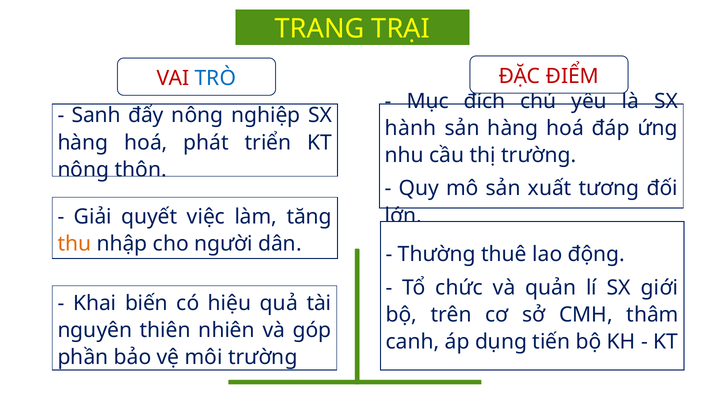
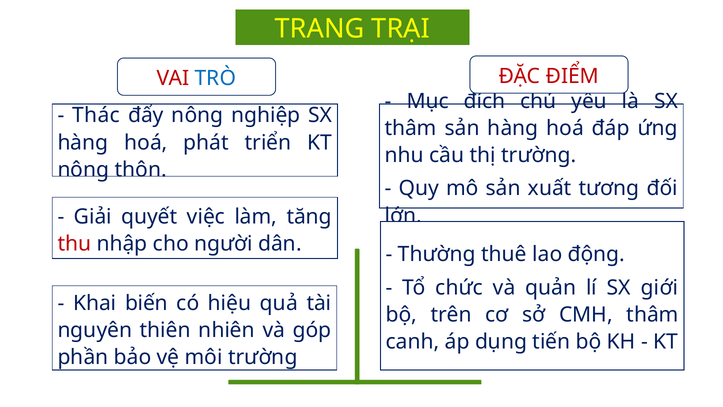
Sanh: Sanh -> Thác
hành at (411, 128): hành -> thâm
thu colour: orange -> red
